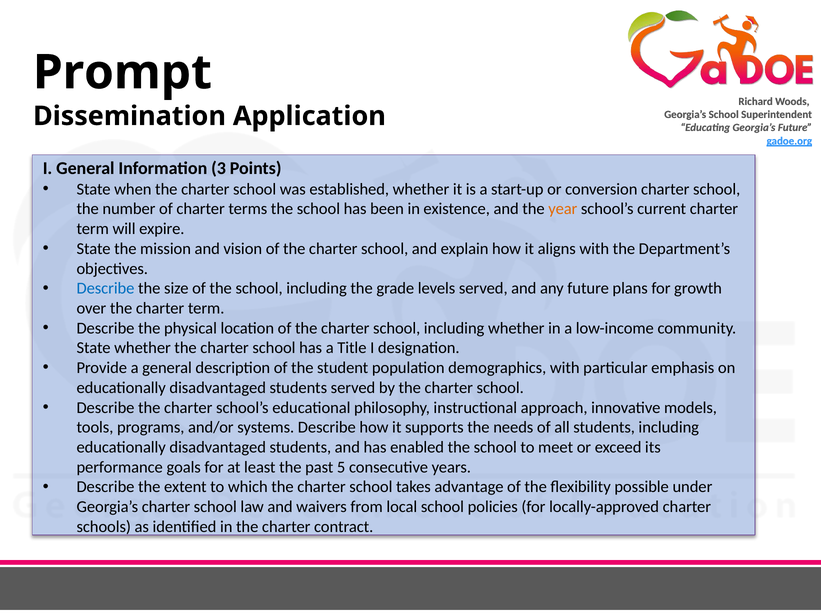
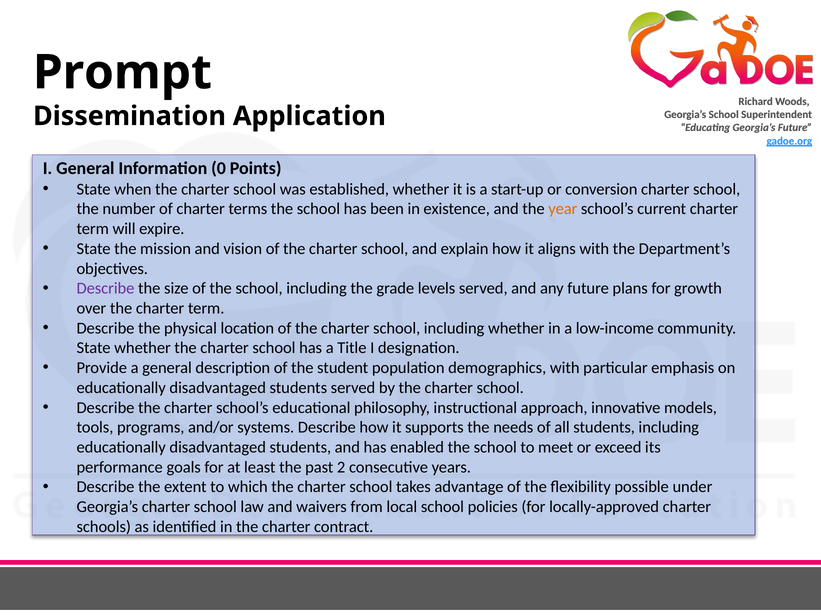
3: 3 -> 0
Describe at (106, 288) colour: blue -> purple
5: 5 -> 2
